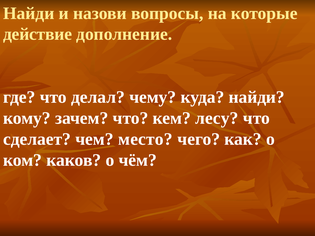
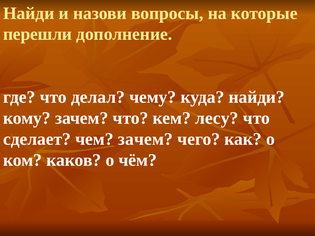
действие: действие -> перешли
чем место: место -> зачем
